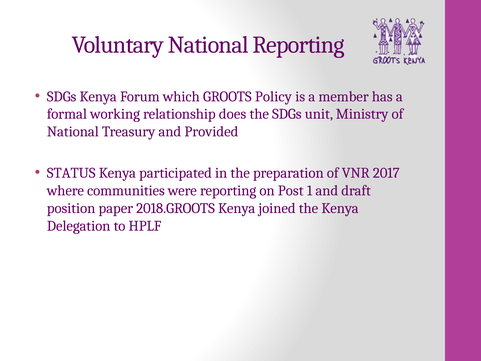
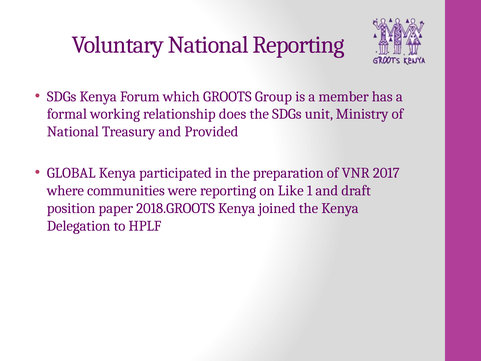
Policy: Policy -> Group
STATUS: STATUS -> GLOBAL
Post: Post -> Like
